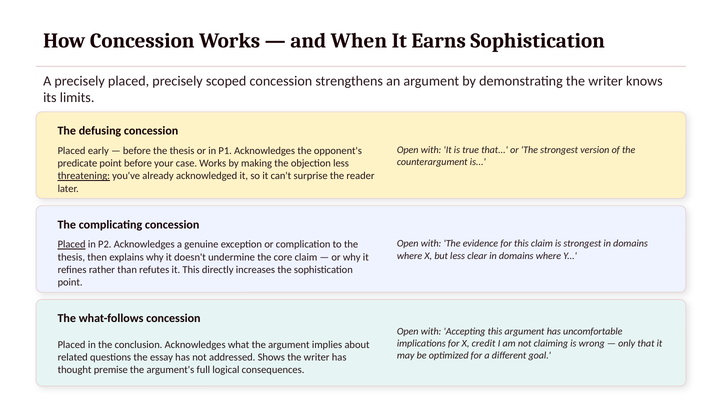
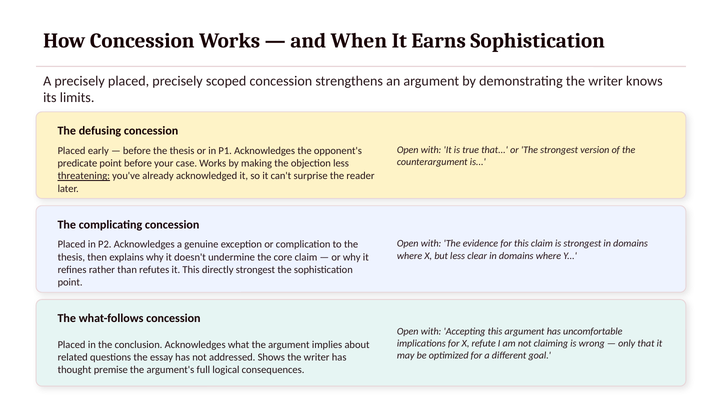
Placed at (72, 245) underline: present -> none
directly increases: increases -> strongest
credit: credit -> refute
